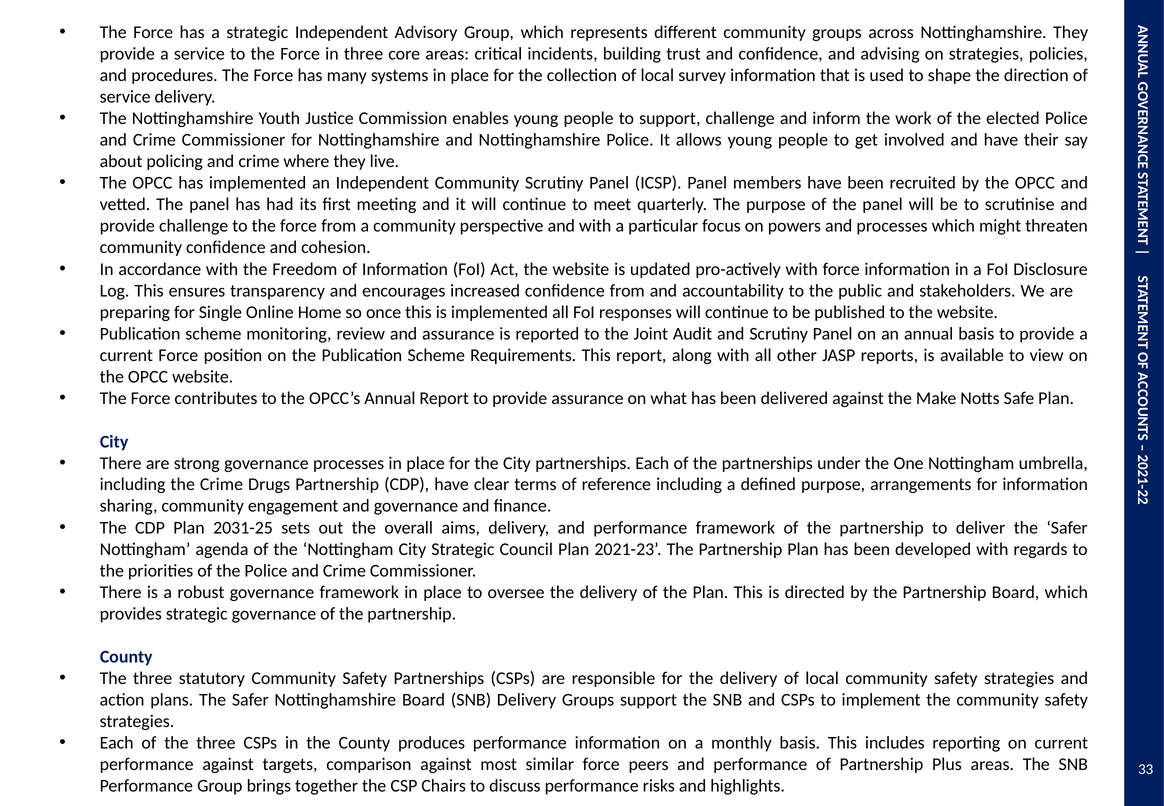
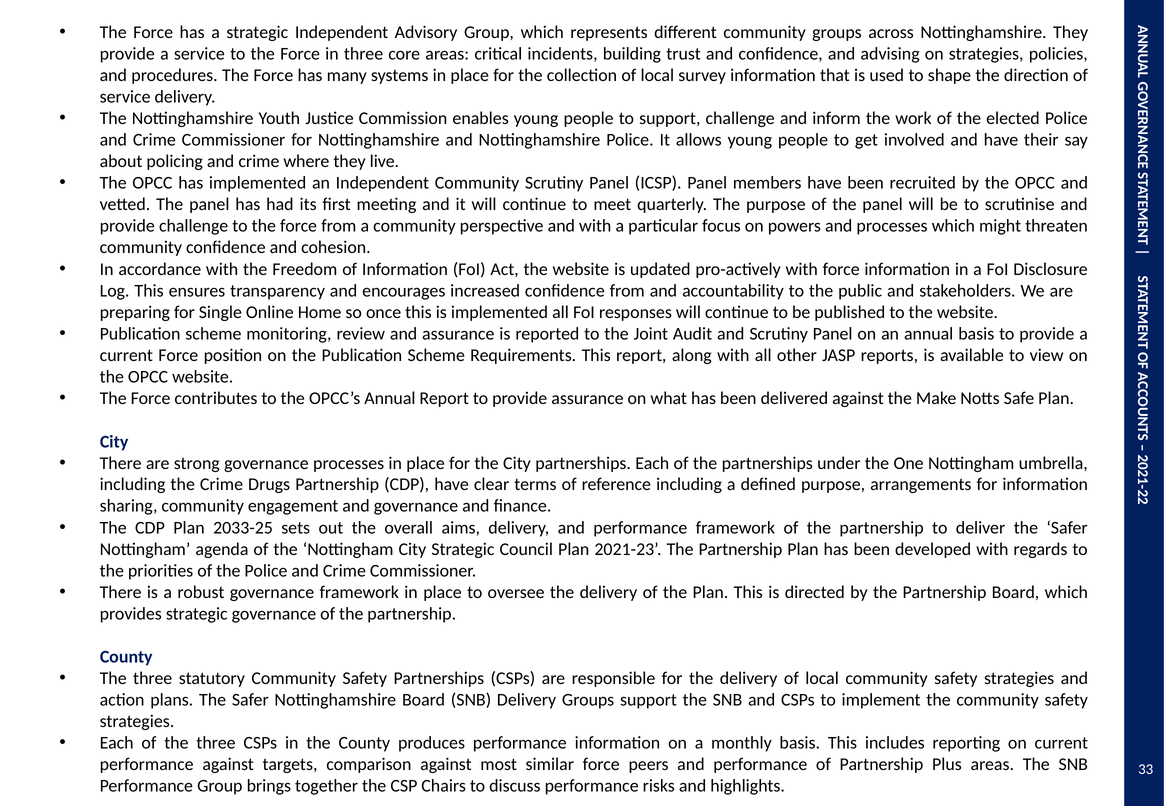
2031-25: 2031-25 -> 2033-25
